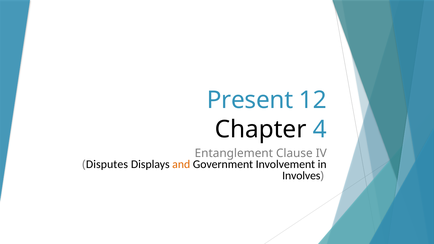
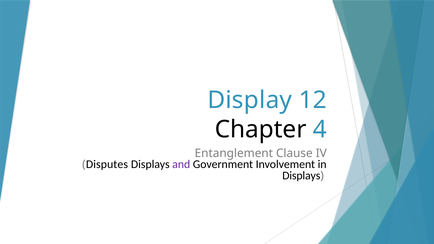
Present: Present -> Display
and colour: orange -> purple
Involves at (301, 176): Involves -> Displays
